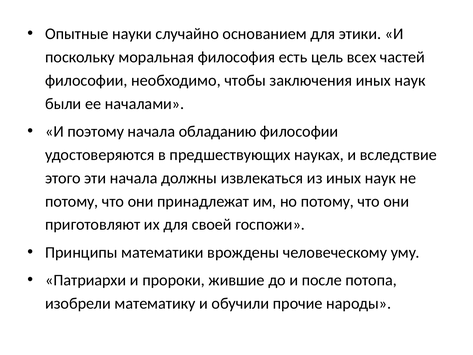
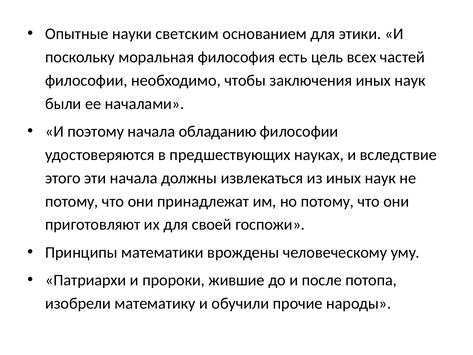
случайно: случайно -> светским
